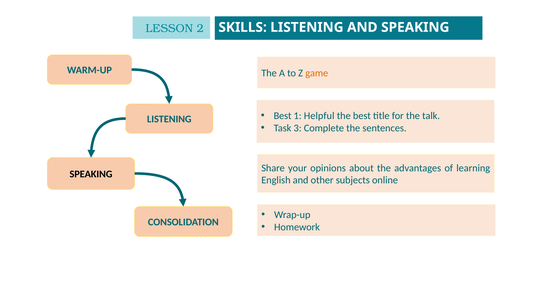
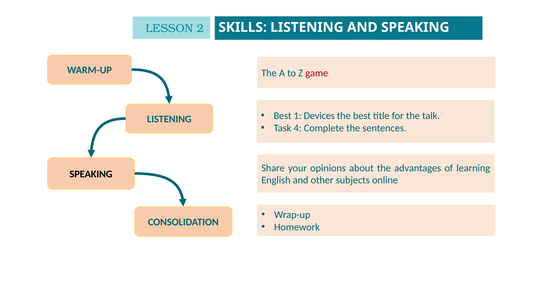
game colour: orange -> red
Helpful: Helpful -> Devices
3: 3 -> 4
